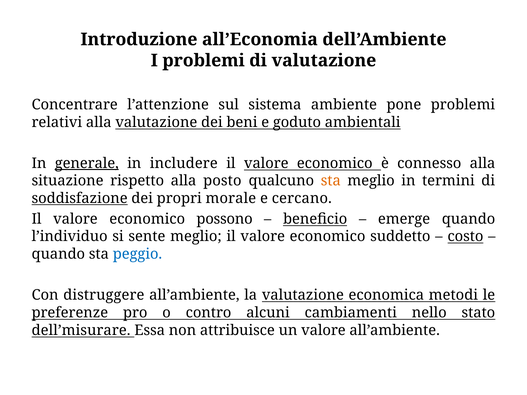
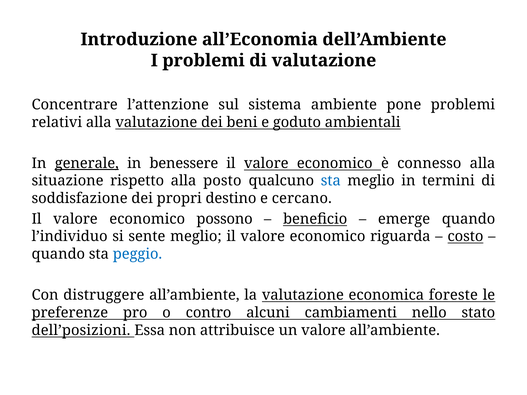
includere: includere -> benessere
sta at (331, 181) colour: orange -> blue
soddisfazione underline: present -> none
morale: morale -> destino
suddetto: suddetto -> riguarda
metodi: metodi -> foreste
dell’misurare: dell’misurare -> dell’posizioni
